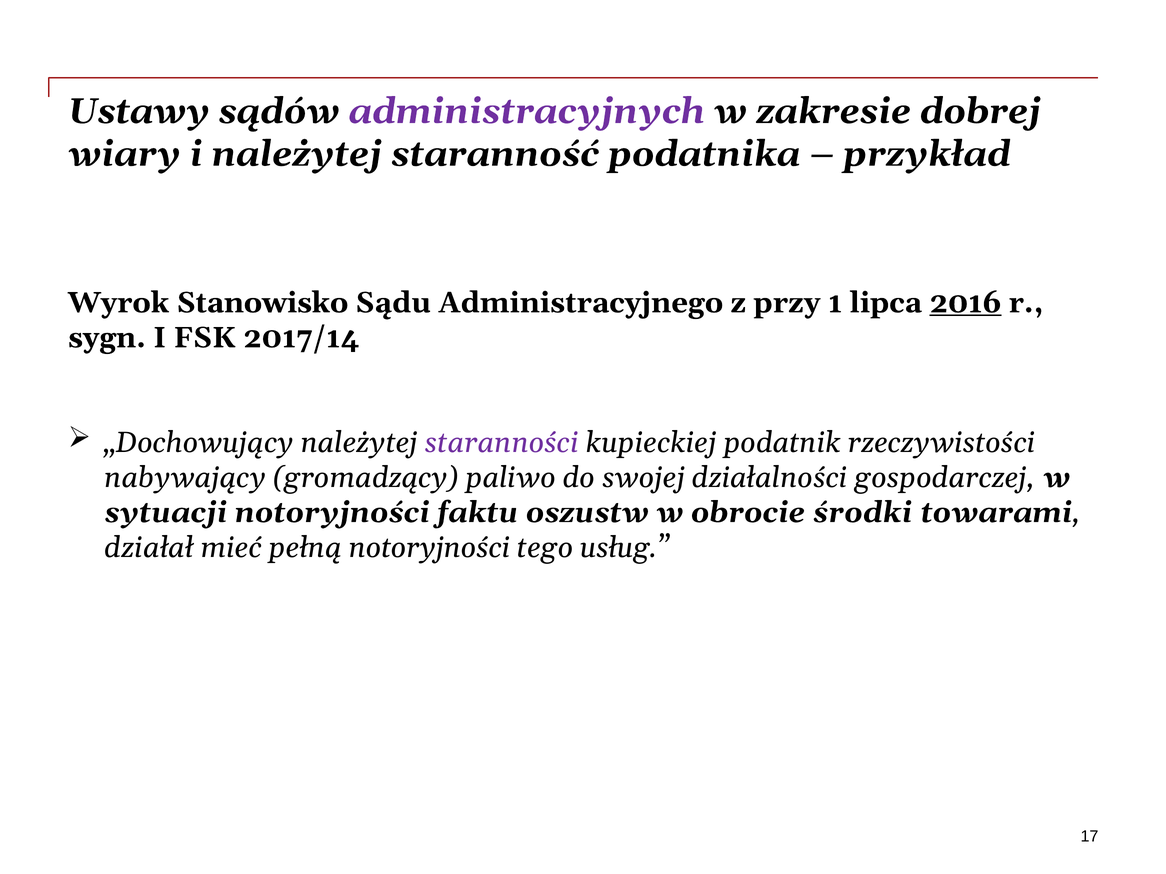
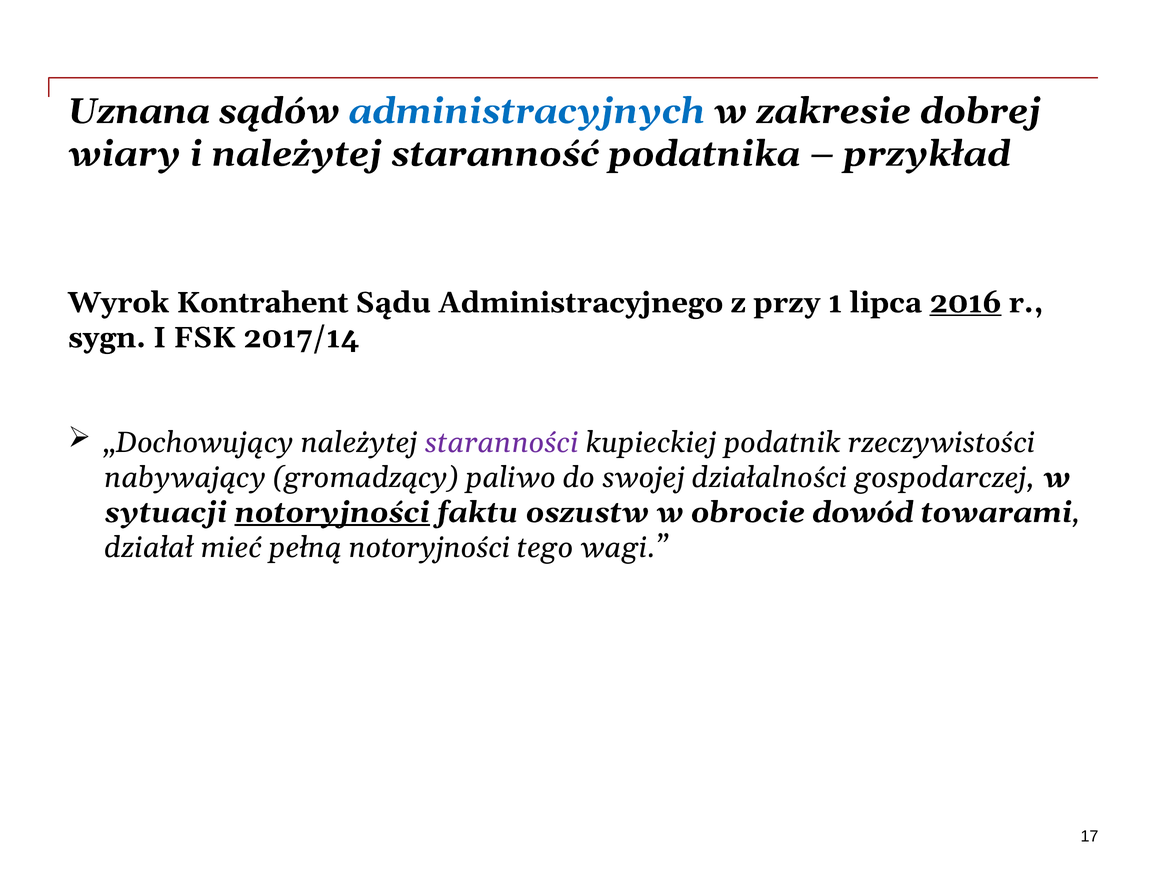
Ustawy: Ustawy -> Uznana
administracyjnych colour: purple -> blue
Stanowisko: Stanowisko -> Kontrahent
notoryjności at (332, 513) underline: none -> present
środki: środki -> dowód
usług: usług -> wagi
